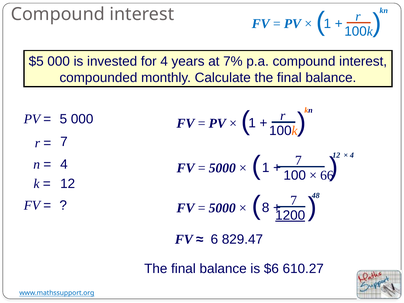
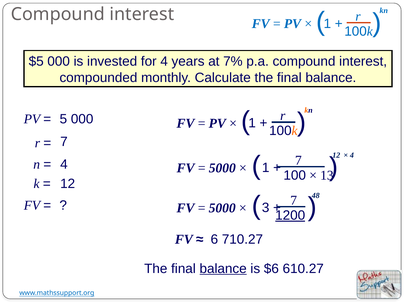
66: 66 -> 13
8: 8 -> 3
829.47: 829.47 -> 710.27
balance at (223, 269) underline: none -> present
